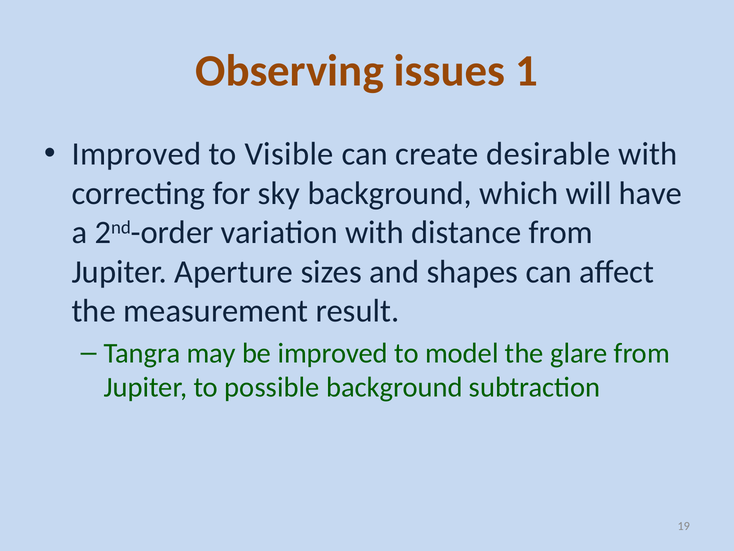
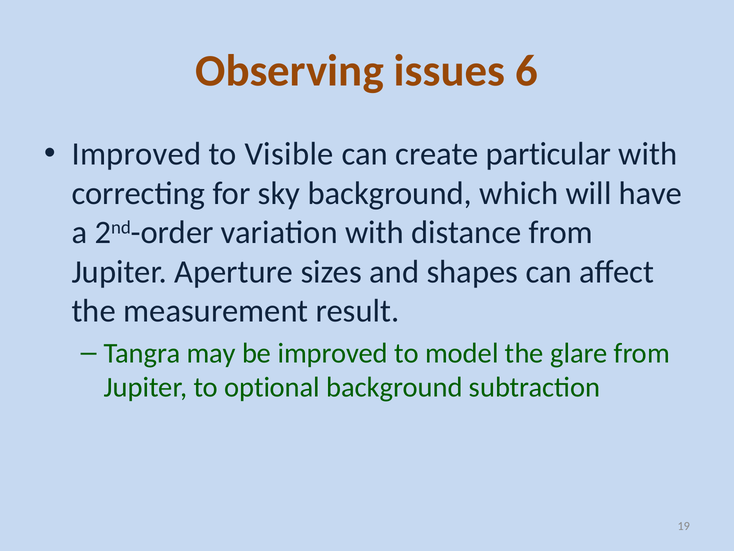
1: 1 -> 6
desirable: desirable -> particular
possible: possible -> optional
